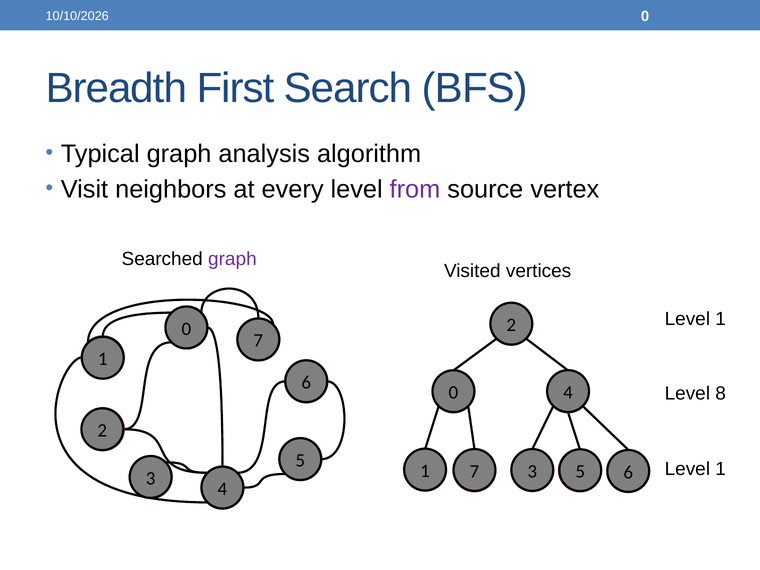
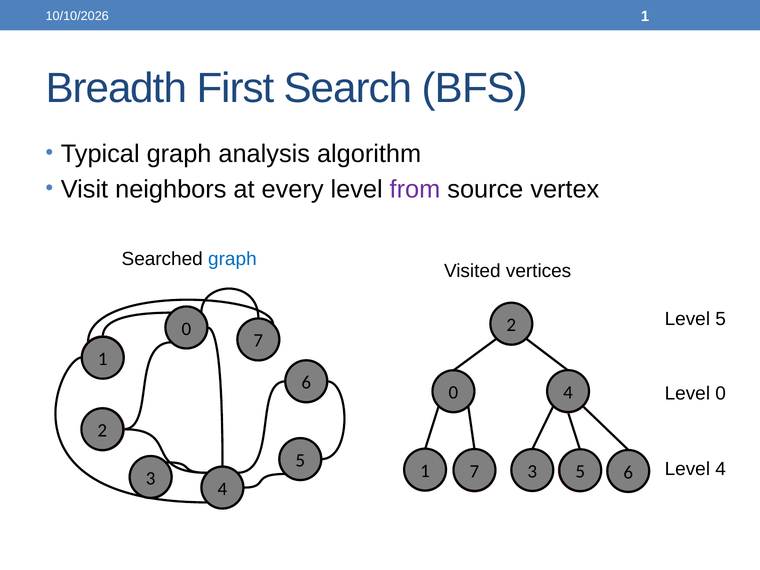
0 at (645, 16): 0 -> 1
graph at (232, 259) colour: purple -> blue
1 at (721, 319): 1 -> 5
Level 8: 8 -> 0
1 at (721, 469): 1 -> 4
